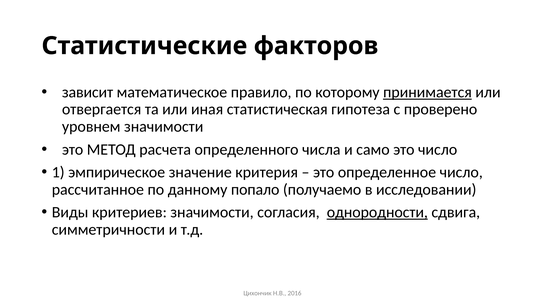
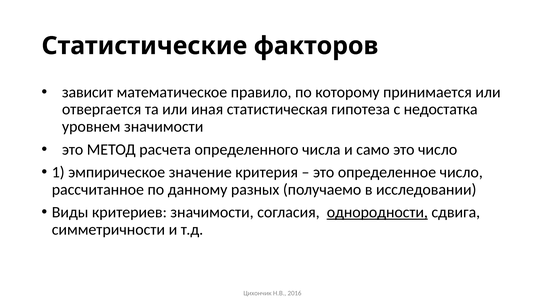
принимается underline: present -> none
проверено: проверено -> недостатка
попало: попало -> разных
